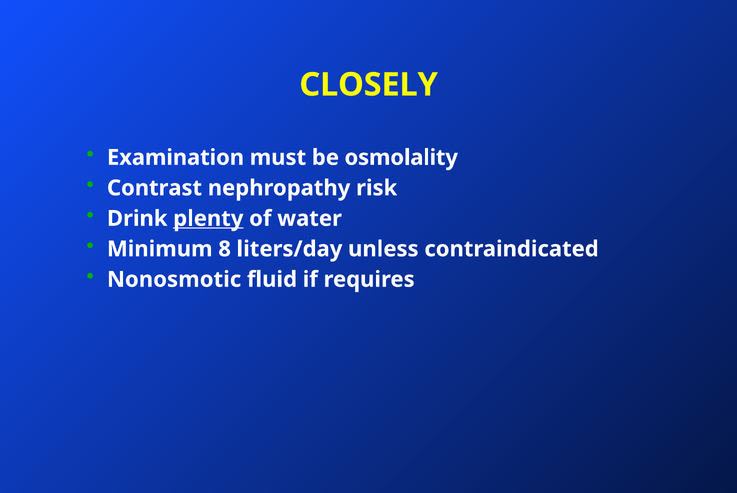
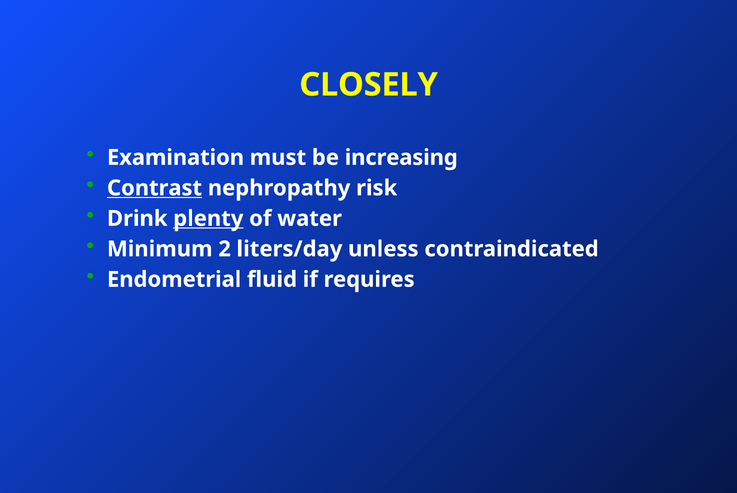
osmolality: osmolality -> increasing
Contrast underline: none -> present
8: 8 -> 2
Nonosmotic: Nonosmotic -> Endometrial
